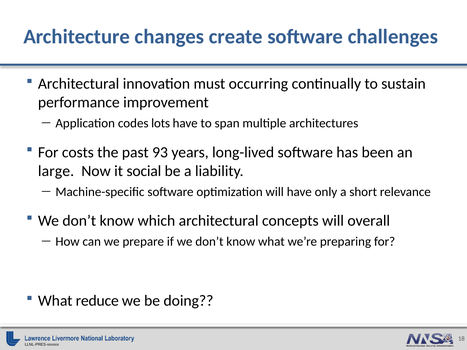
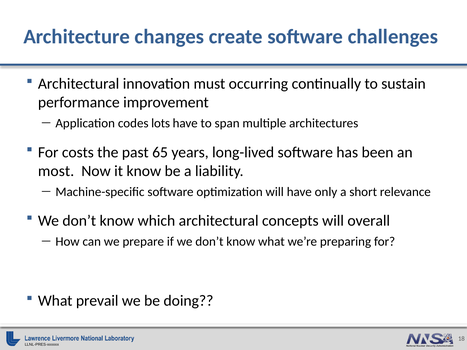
93: 93 -> 65
large: large -> most
it social: social -> know
reduce: reduce -> prevail
